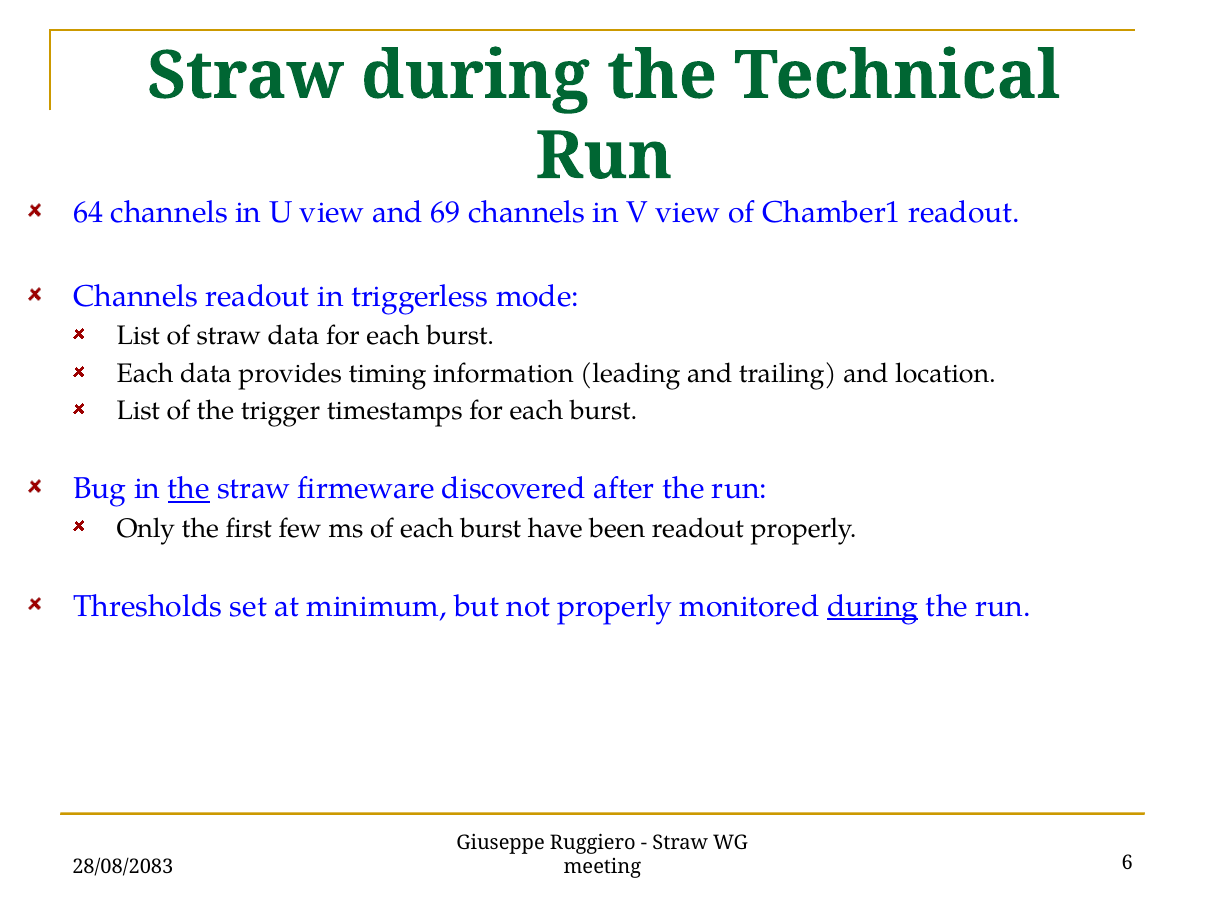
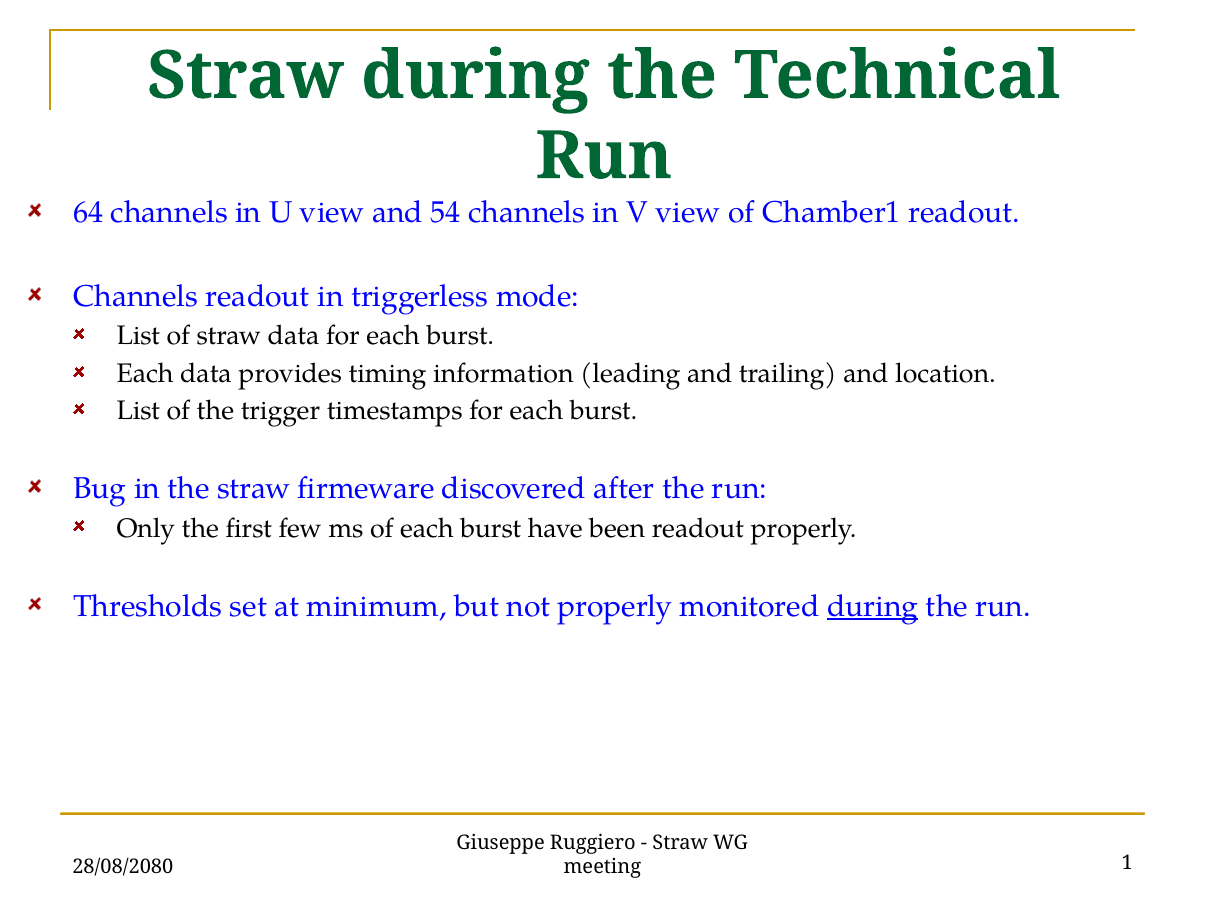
69: 69 -> 54
the at (189, 489) underline: present -> none
28/08/2083: 28/08/2083 -> 28/08/2080
6: 6 -> 1
